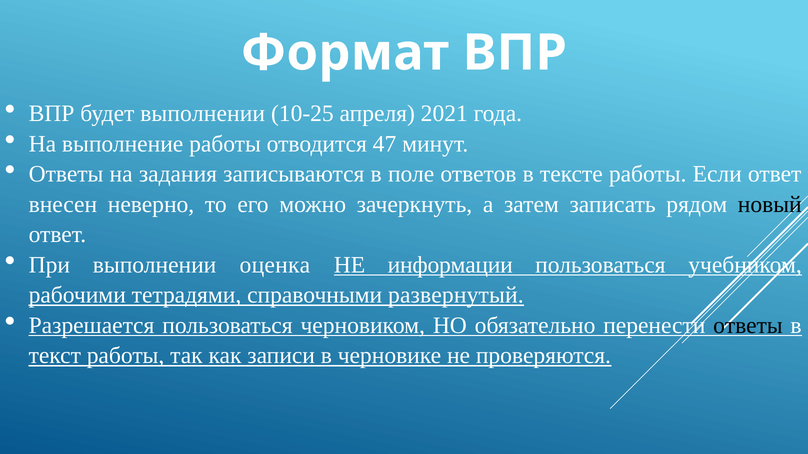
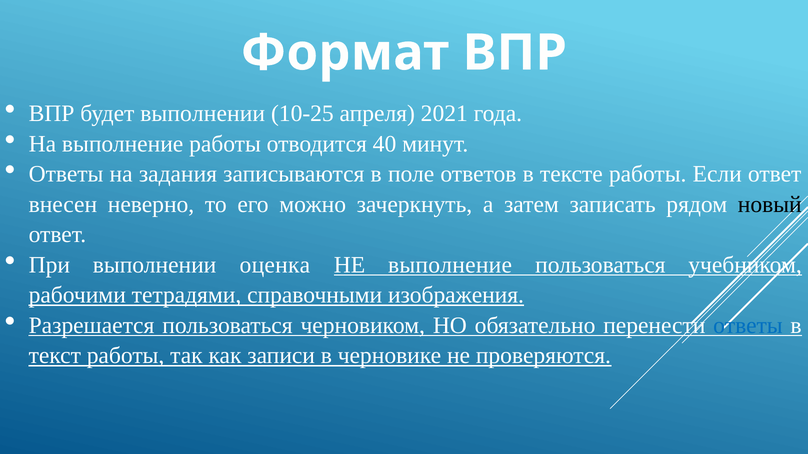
47: 47 -> 40
НЕ информации: информации -> выполнение
развернутый: развернутый -> изображения
ответы at (748, 326) colour: black -> blue
